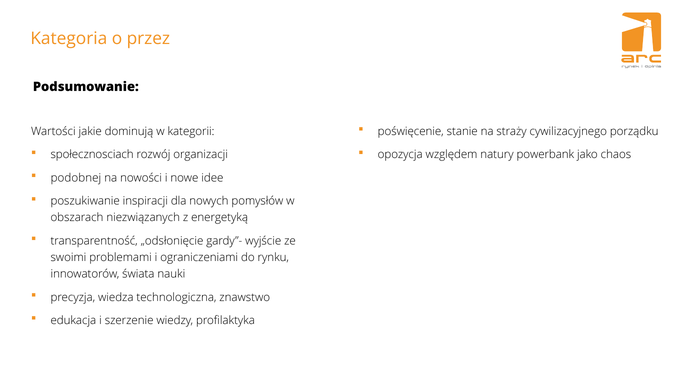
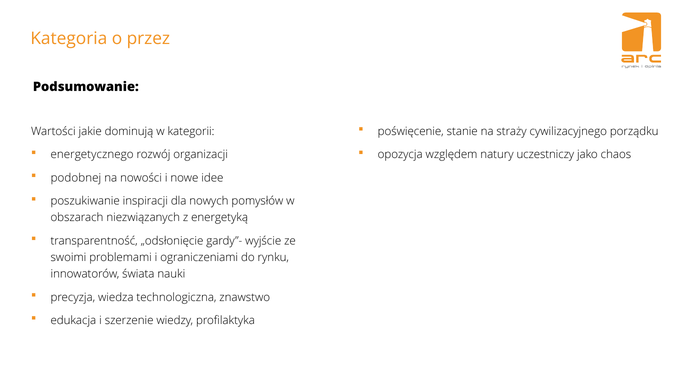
powerbank: powerbank -> uczestniczy
społecznosciach: społecznosciach -> energetycznego
